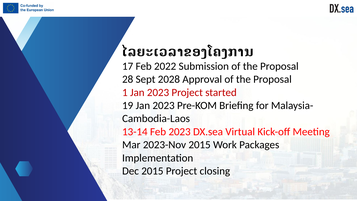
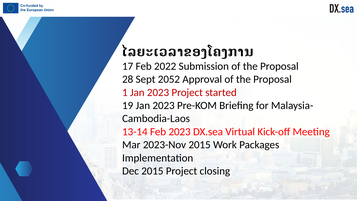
2028: 2028 -> 2052
